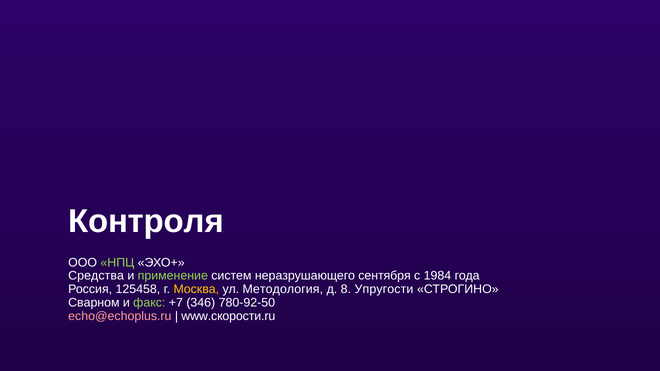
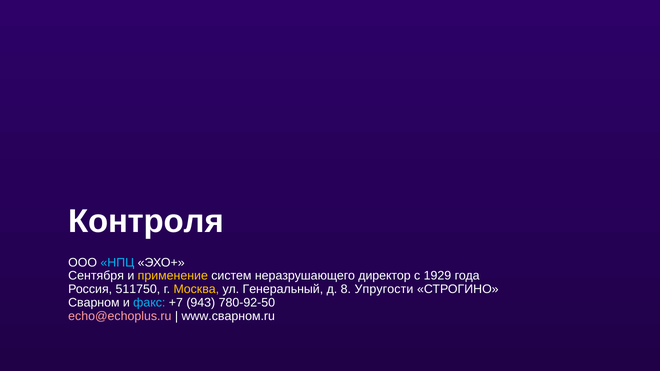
НПЦ colour: light green -> light blue
Средства: Средства -> Сентября
применение colour: light green -> yellow
сентября: сентября -> директор
1984: 1984 -> 1929
125458: 125458 -> 511750
Методология: Методология -> Генеральный
факс colour: light green -> light blue
346: 346 -> 943
www.скорости.ru: www.скорости.ru -> www.сварном.ru
